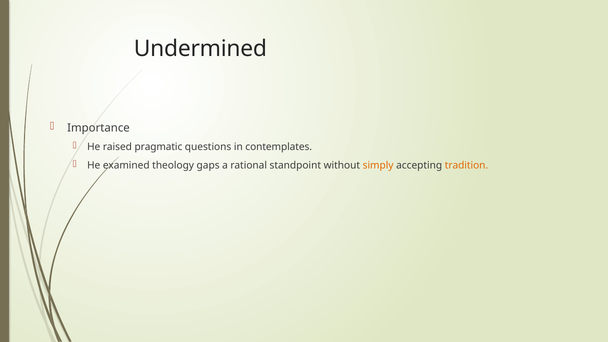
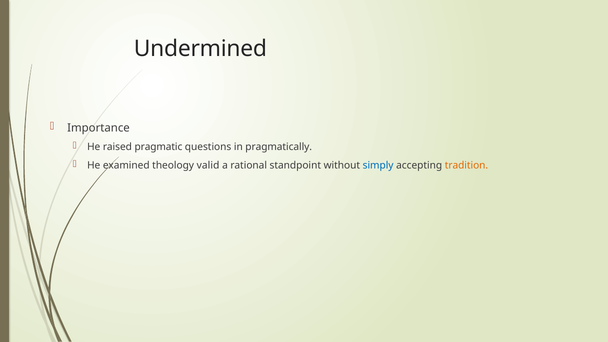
contemplates: contemplates -> pragmatically
gaps: gaps -> valid
simply colour: orange -> blue
